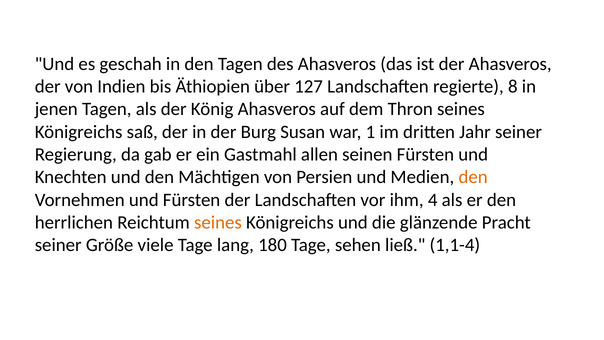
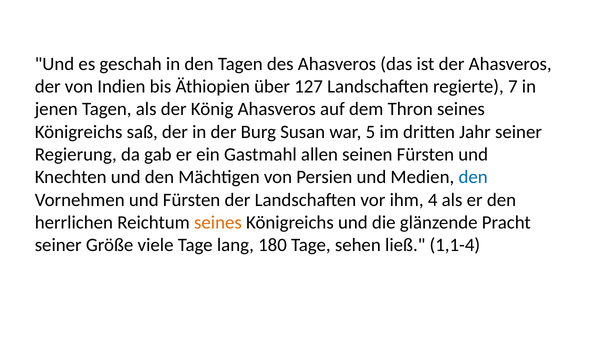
8: 8 -> 7
1: 1 -> 5
den at (473, 177) colour: orange -> blue
